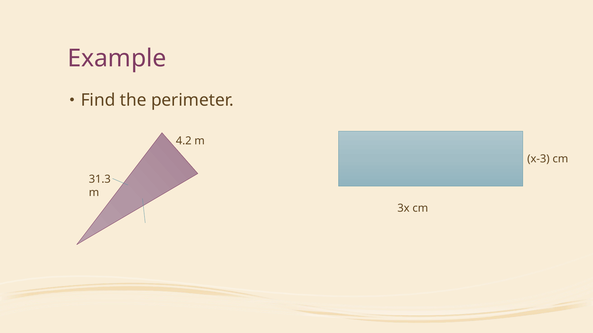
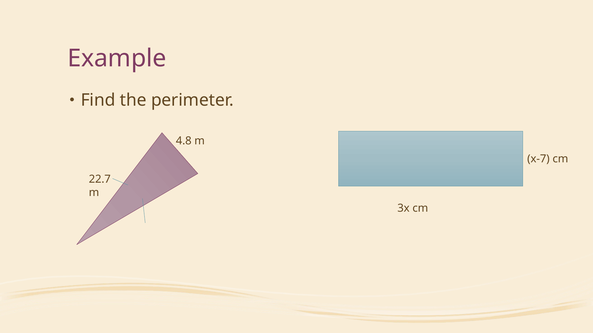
4.2: 4.2 -> 4.8
x-3: x-3 -> x-7
31.3: 31.3 -> 22.7
